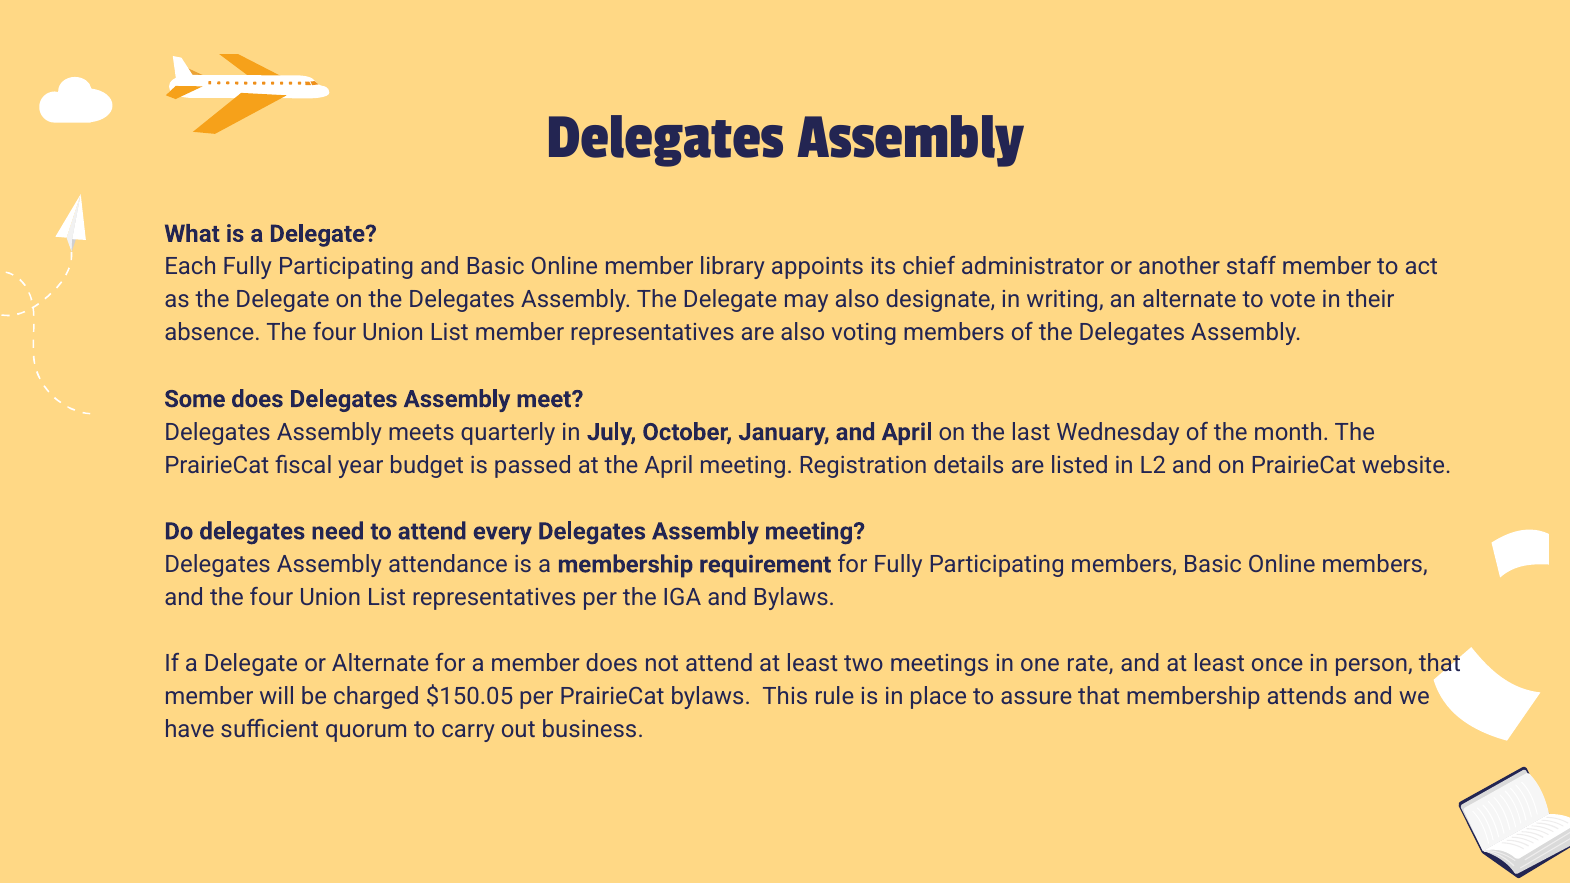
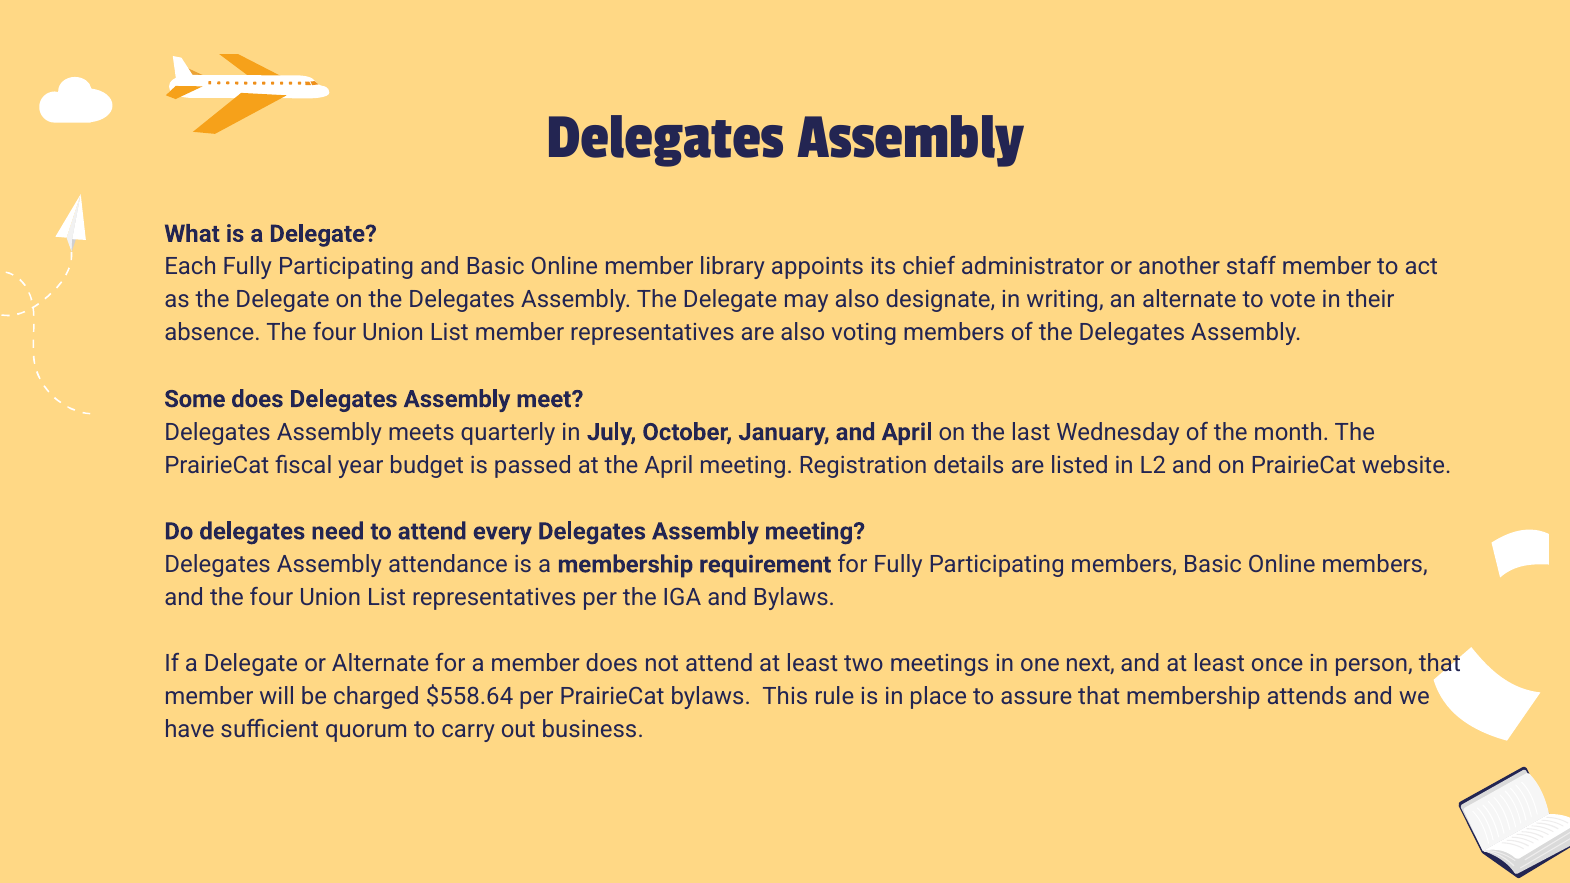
rate: rate -> next
$150.05: $150.05 -> $558.64
